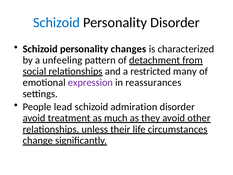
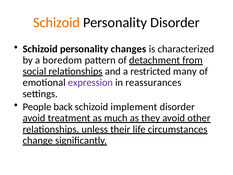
Schizoid at (56, 23) colour: blue -> orange
unfeeling: unfeeling -> boredom
lead: lead -> back
admiration: admiration -> implement
